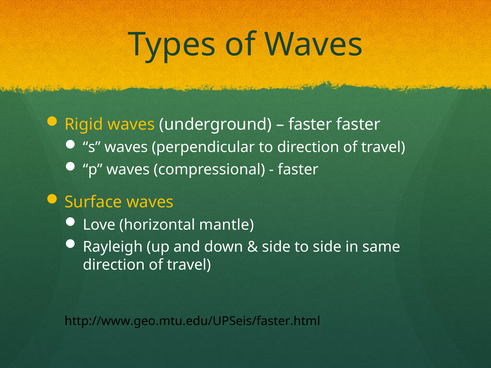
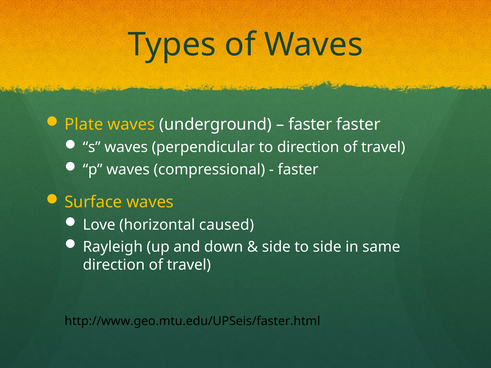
Rigid: Rigid -> Plate
mantle: mantle -> caused
